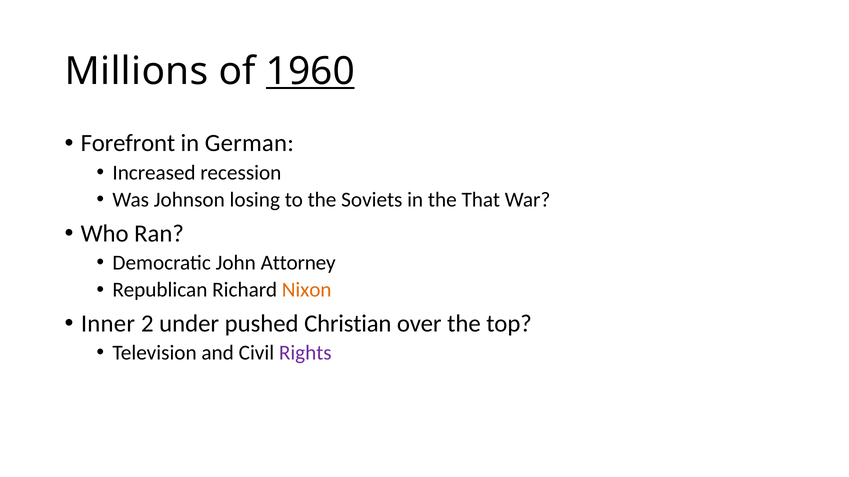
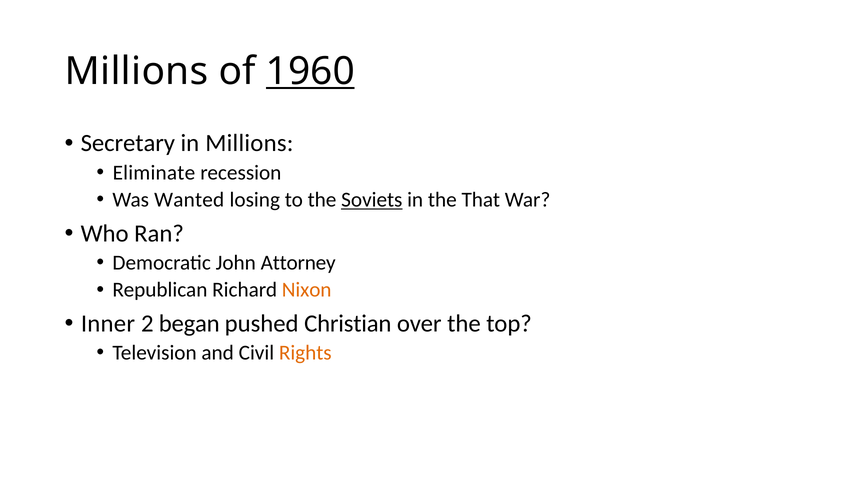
Forefront: Forefront -> Secretary
in German: German -> Millions
Increased: Increased -> Eliminate
Johnson: Johnson -> Wanted
Soviets underline: none -> present
under: under -> began
Rights colour: purple -> orange
